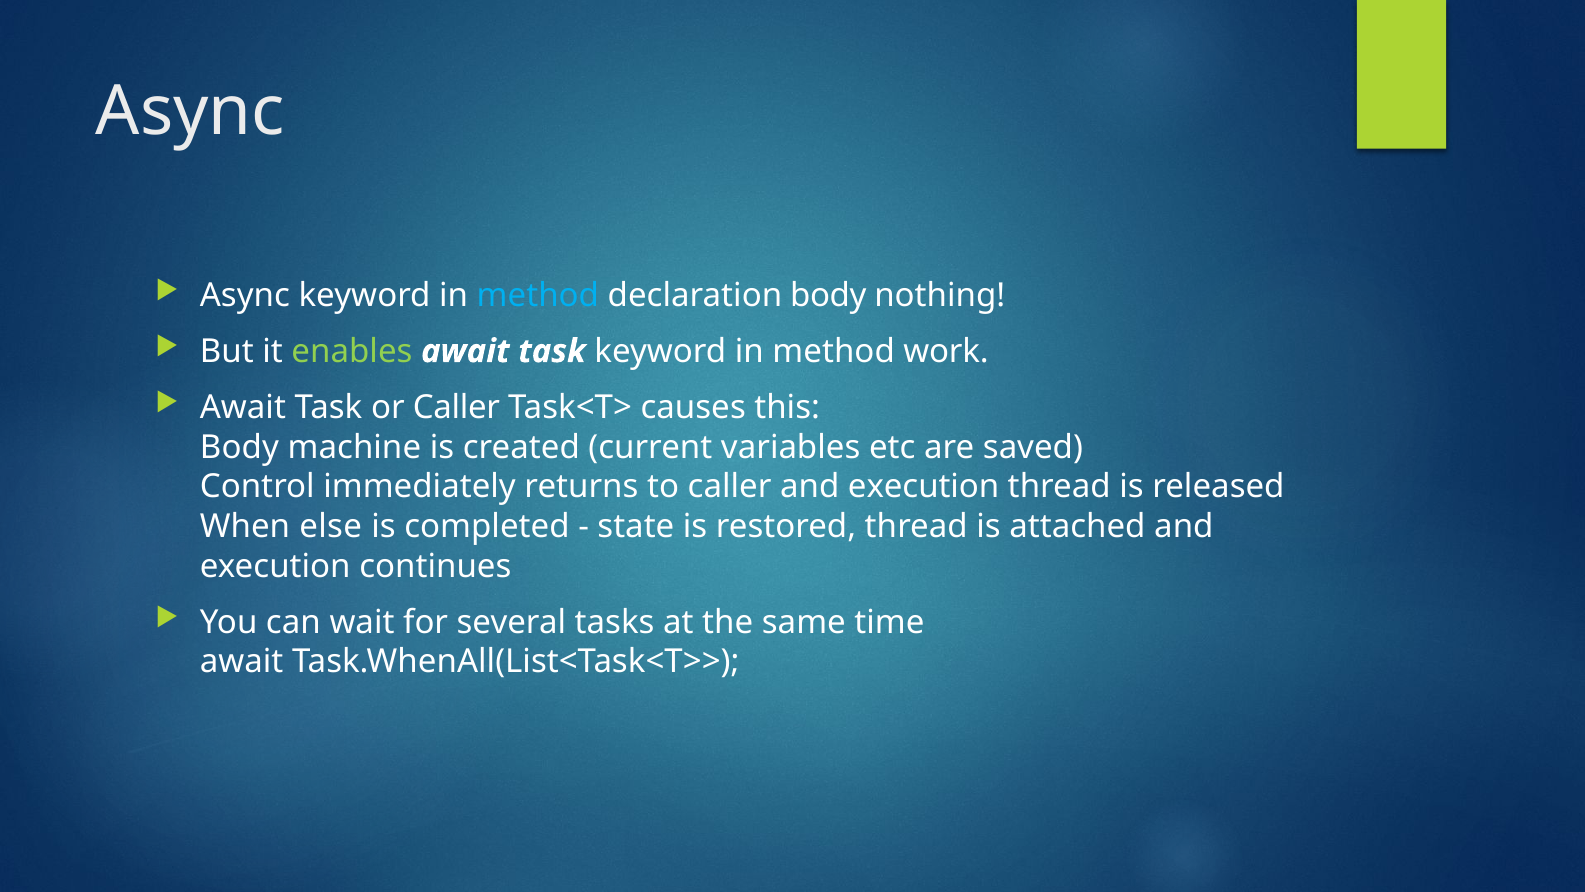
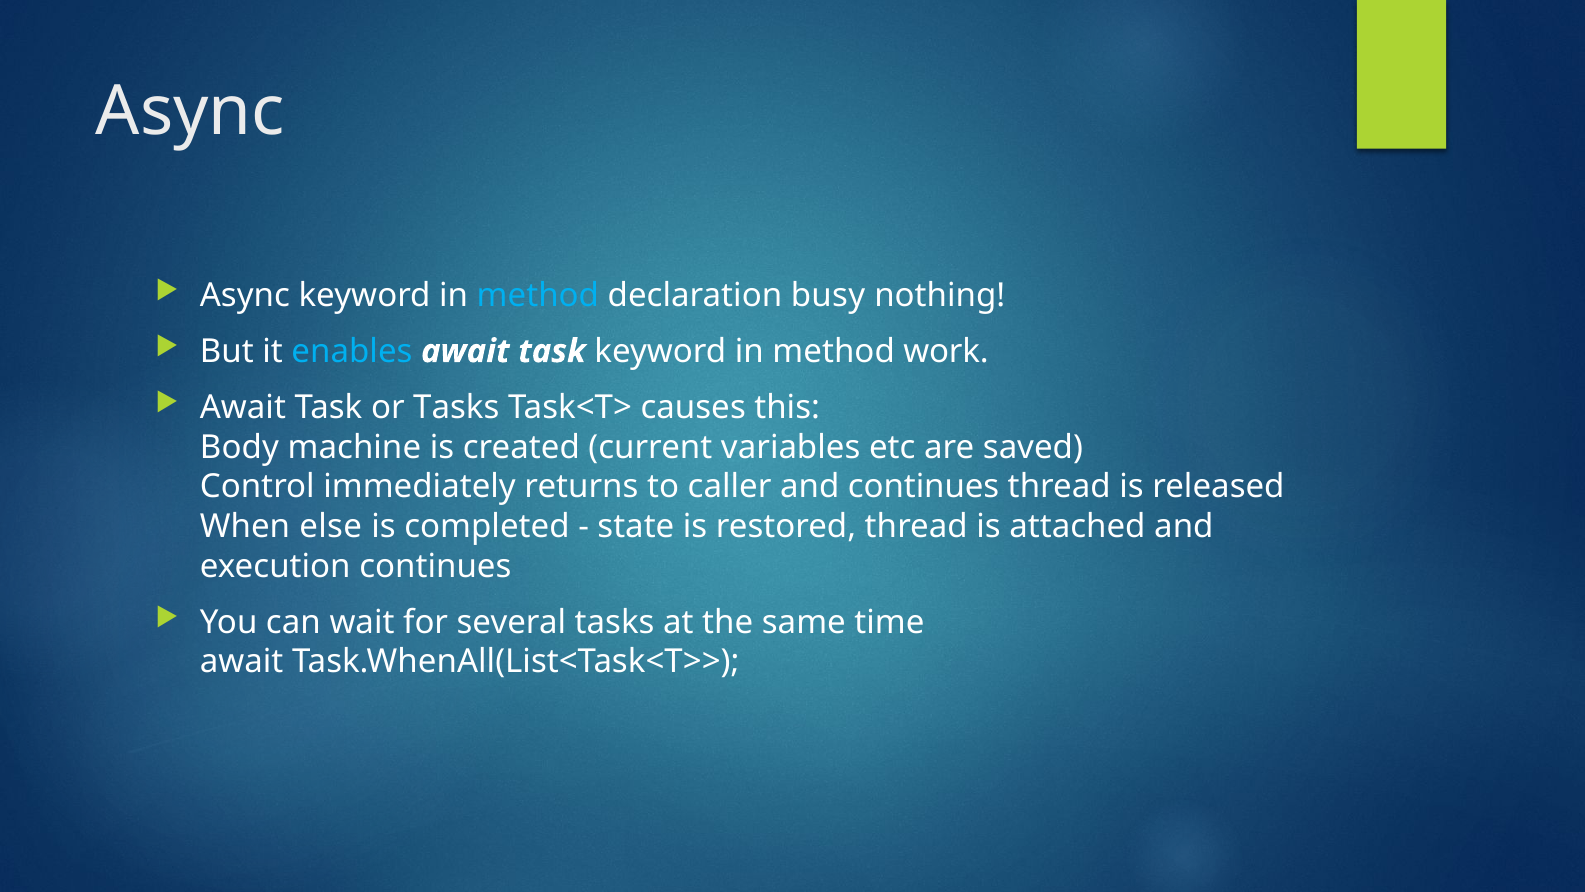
declaration body: body -> busy
enables colour: light green -> light blue
or Caller: Caller -> Tasks
caller and execution: execution -> continues
